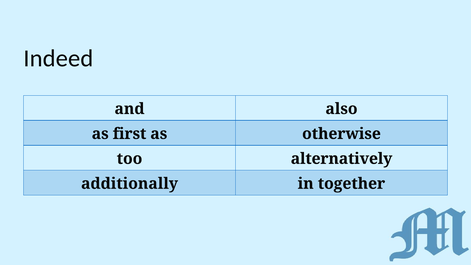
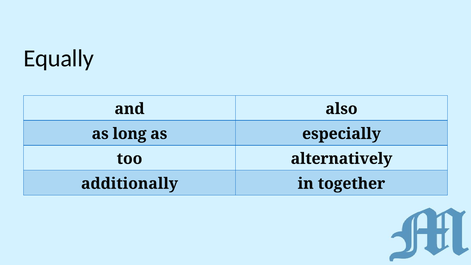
Indeed: Indeed -> Equally
first: first -> long
otherwise: otherwise -> especially
